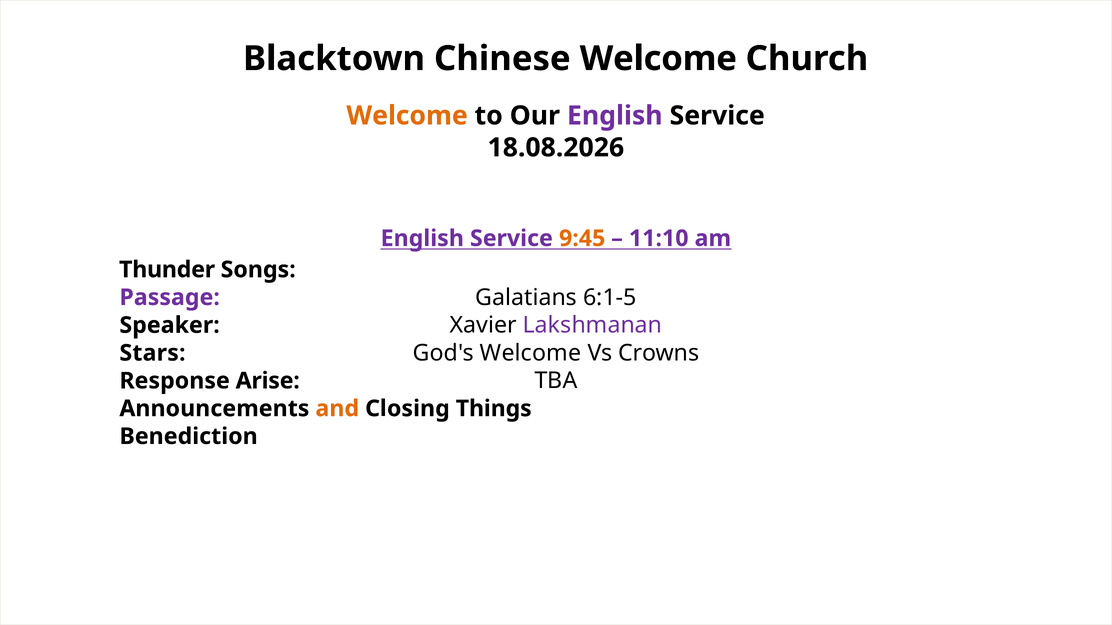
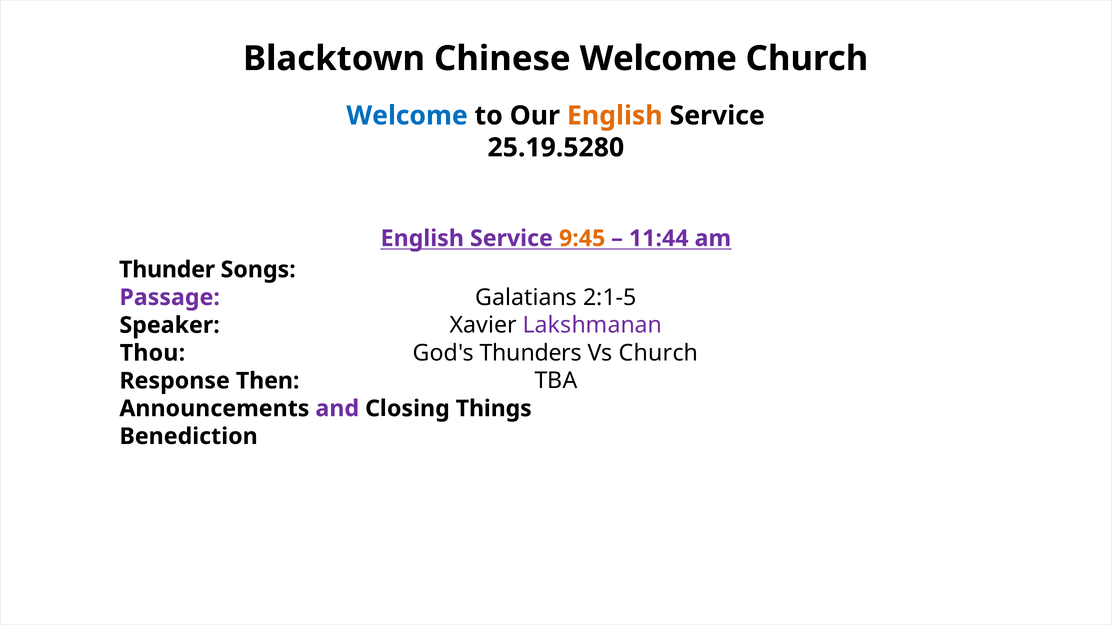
Welcome at (407, 116) colour: orange -> blue
English at (615, 116) colour: purple -> orange
18.08.2026: 18.08.2026 -> 25.19.5280
11:10: 11:10 -> 11:44
6:1-5: 6:1-5 -> 2:1-5
God's Welcome: Welcome -> Thunders
Vs Crowns: Crowns -> Church
Stars: Stars -> Thou
Arise: Arise -> Then
and colour: orange -> purple
